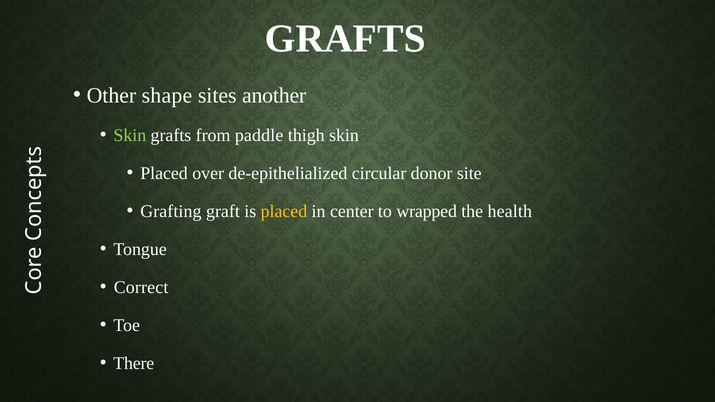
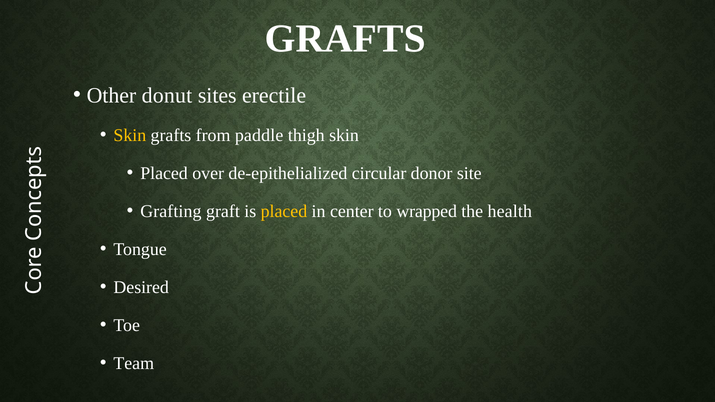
shape: shape -> donut
another: another -> erectile
Skin at (130, 135) colour: light green -> yellow
Correct: Correct -> Desired
There: There -> Team
